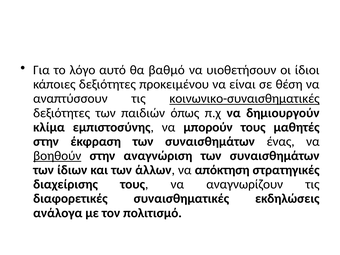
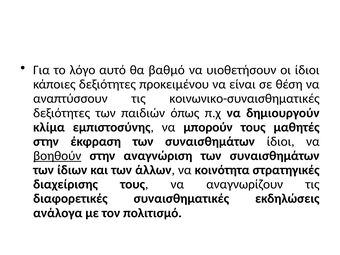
κοινωνικο-συναισθηματικές underline: present -> none
συναισθημάτων ένας: ένας -> ίδιοι
απόκτηση: απόκτηση -> κοινότητα
